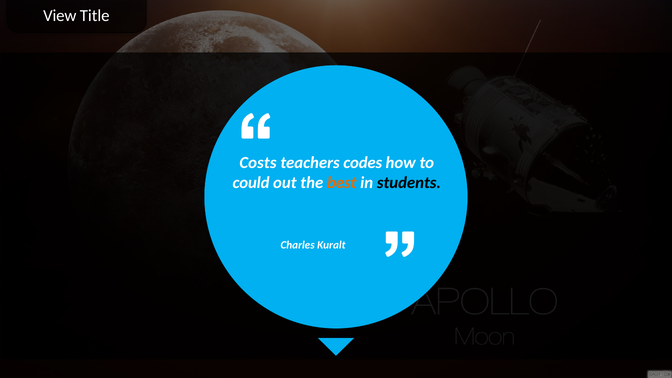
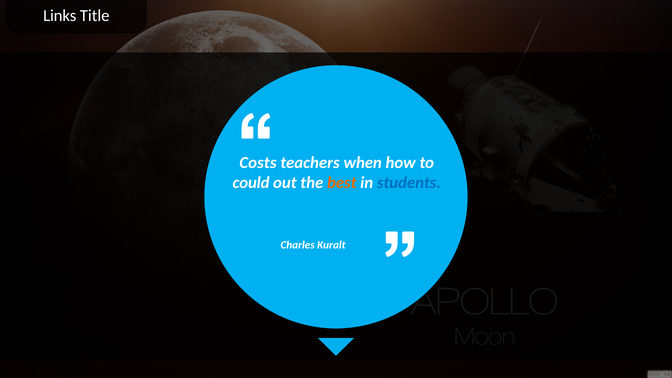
View: View -> Links
codes: codes -> when
students colour: black -> blue
